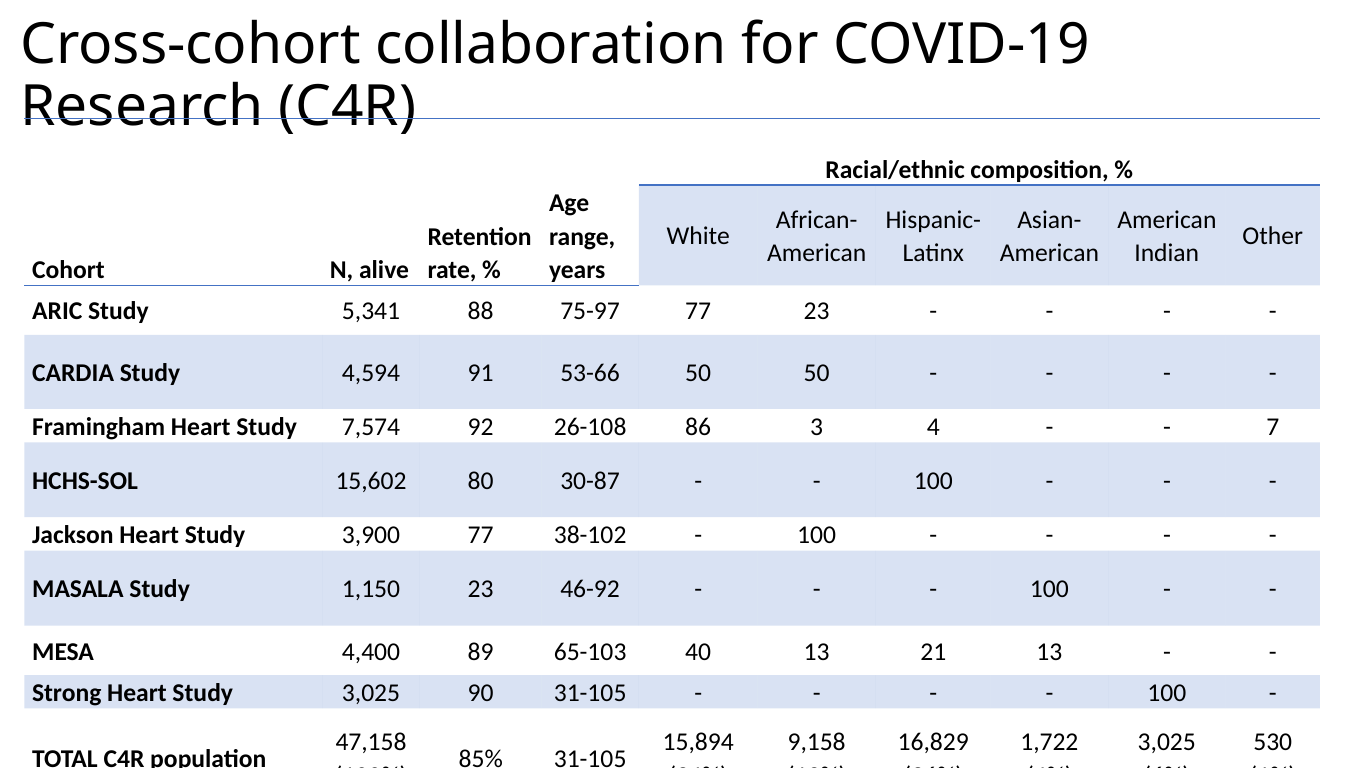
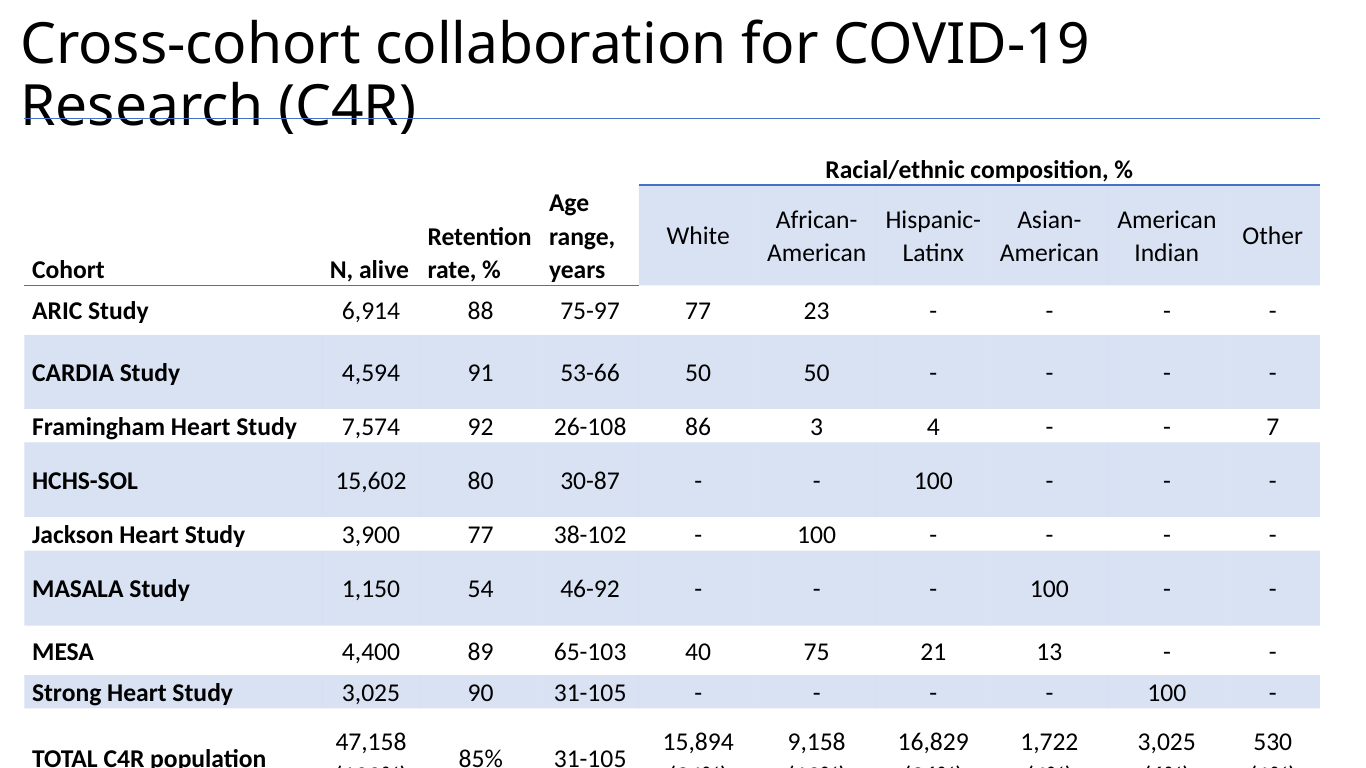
5,341: 5,341 -> 6,914
1,150 23: 23 -> 54
40 13: 13 -> 75
